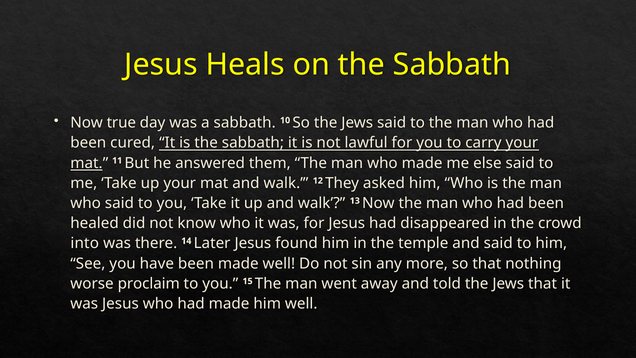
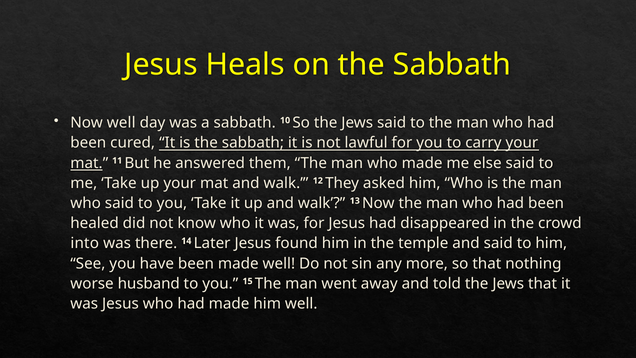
Now true: true -> well
proclaim: proclaim -> husband
